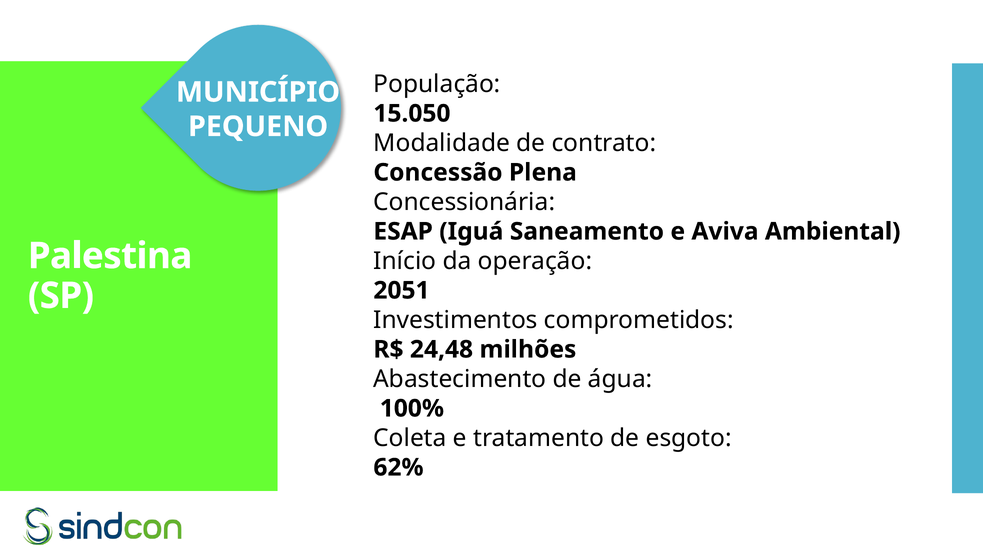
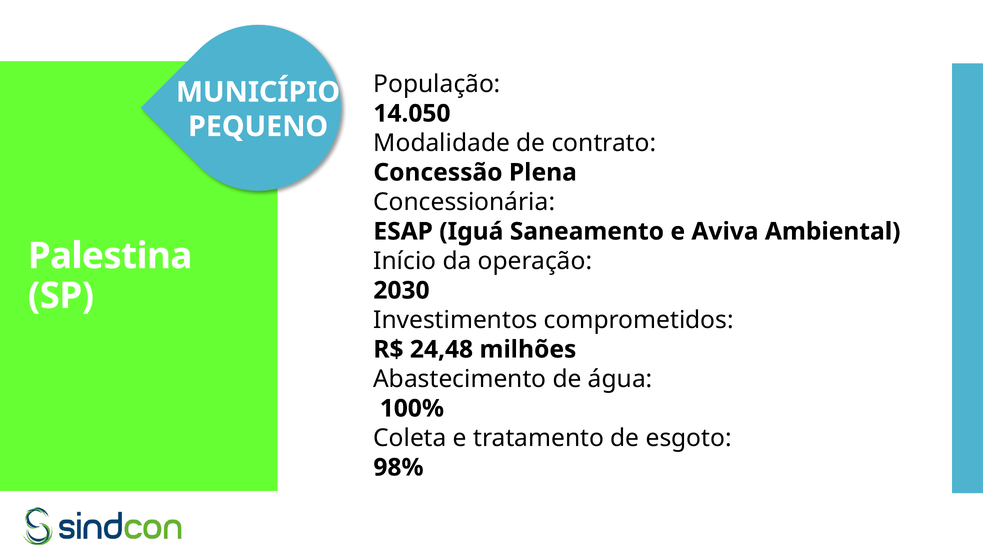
15.050: 15.050 -> 14.050
2051: 2051 -> 2030
62%: 62% -> 98%
